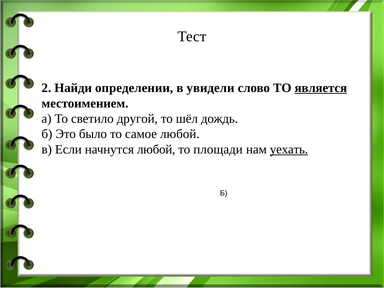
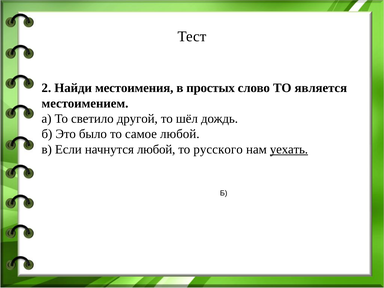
определении: определении -> местоимения
увидели: увидели -> простых
является underline: present -> none
площади: площади -> русского
